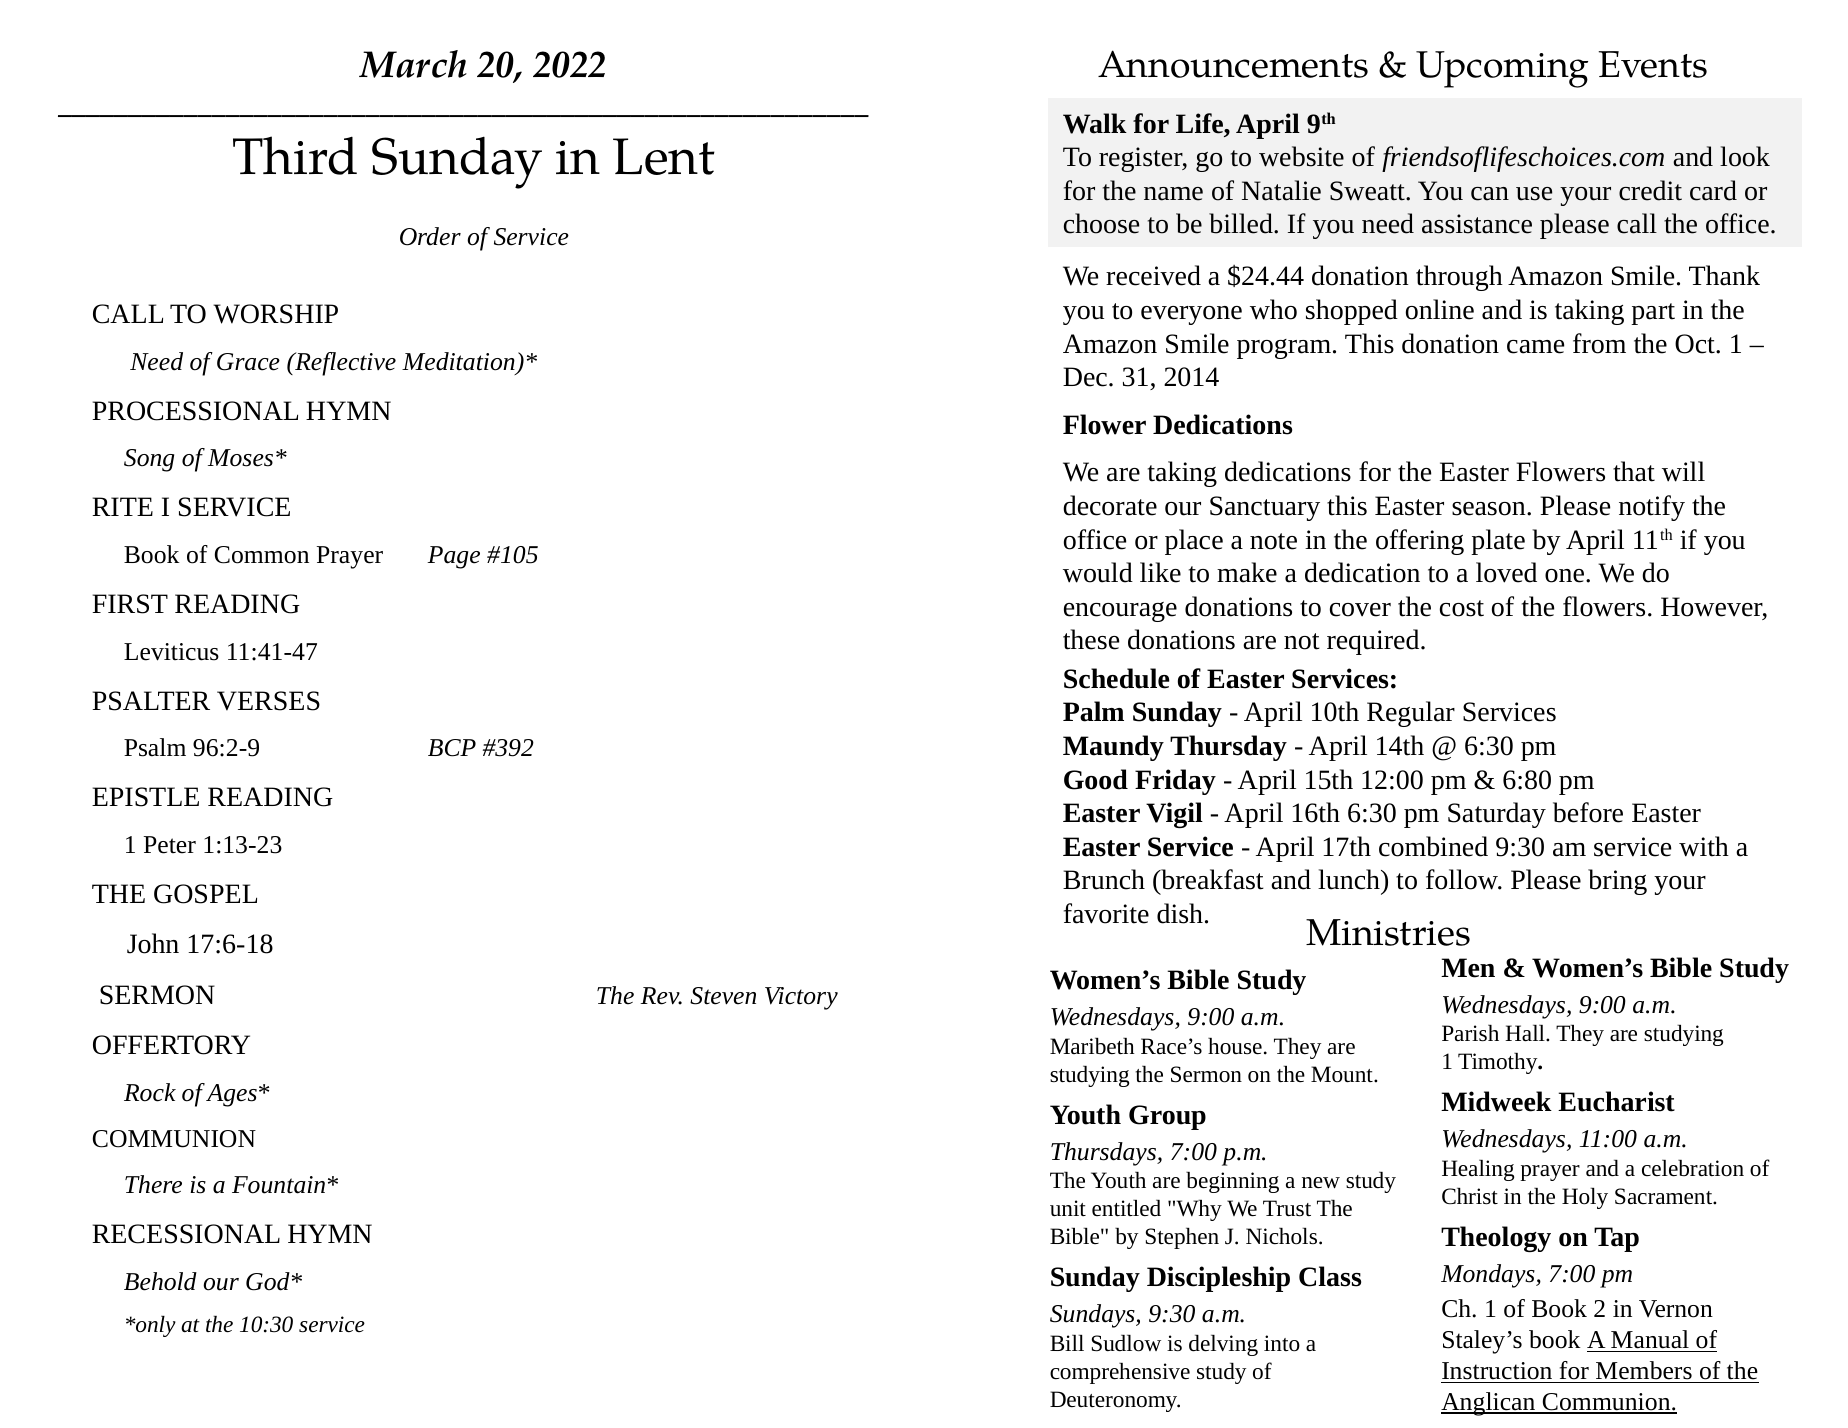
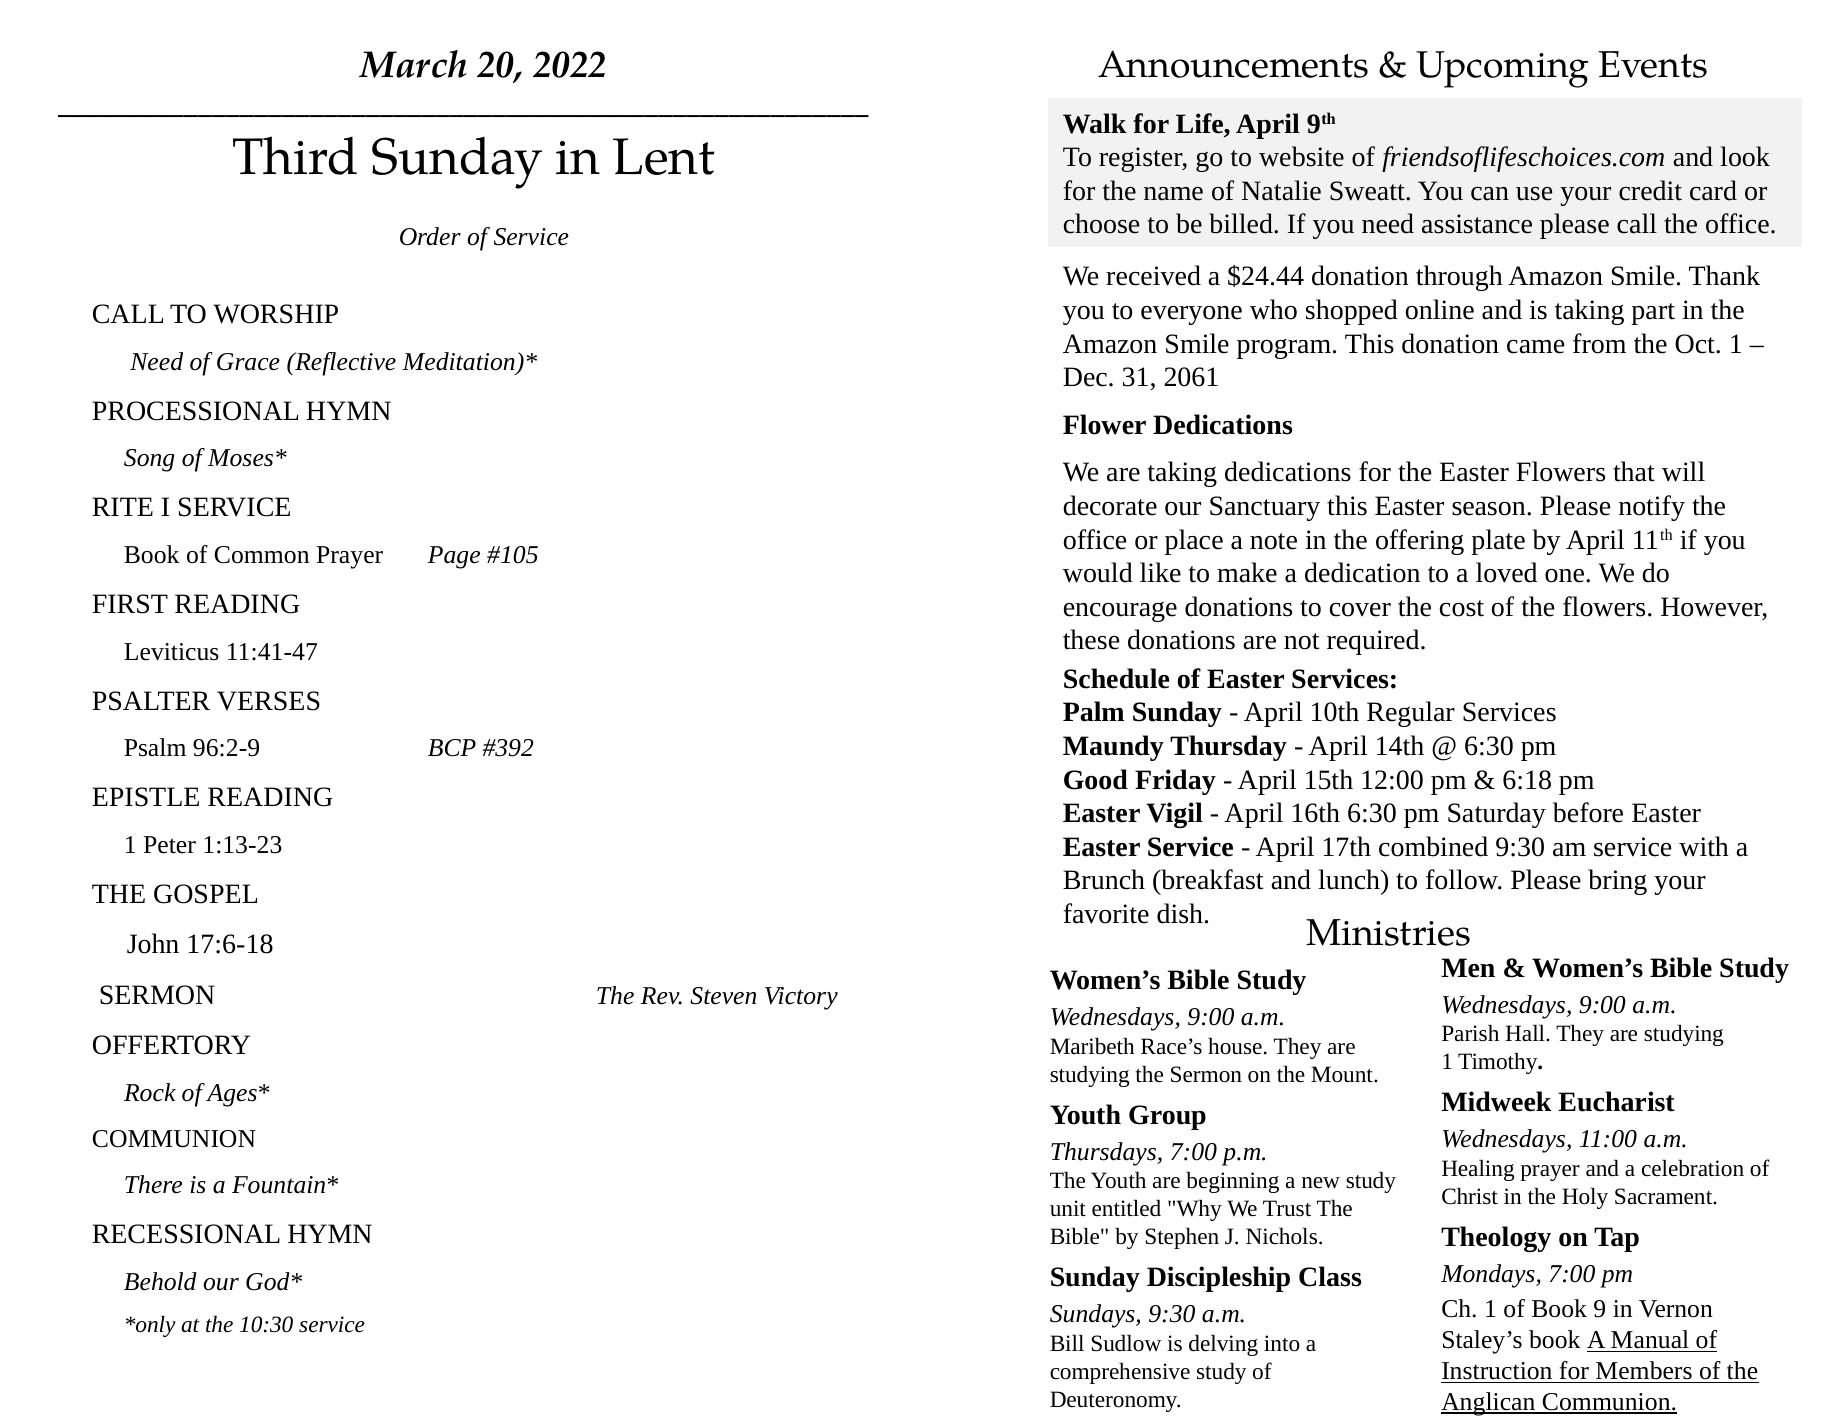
2014: 2014 -> 2061
6:80: 6:80 -> 6:18
2: 2 -> 9
